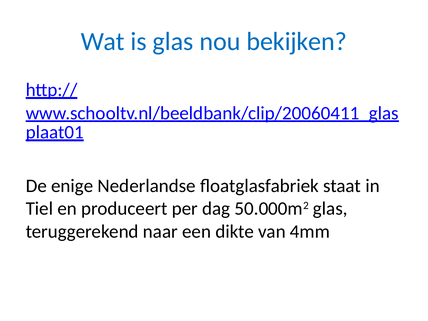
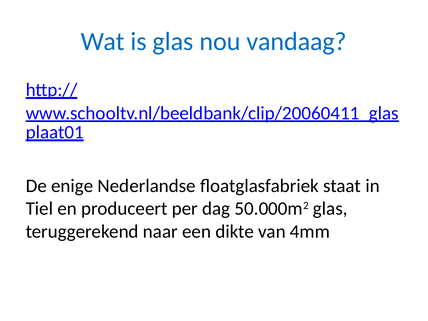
bekijken: bekijken -> vandaag
